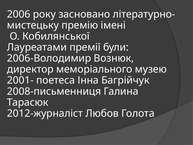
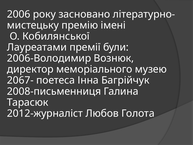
2001-: 2001- -> 2067-
